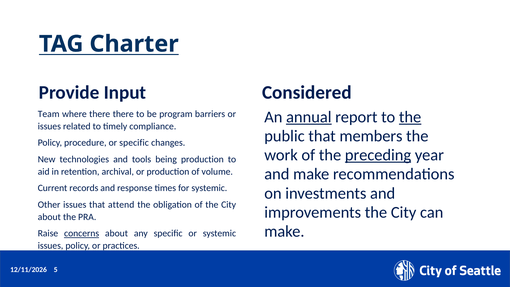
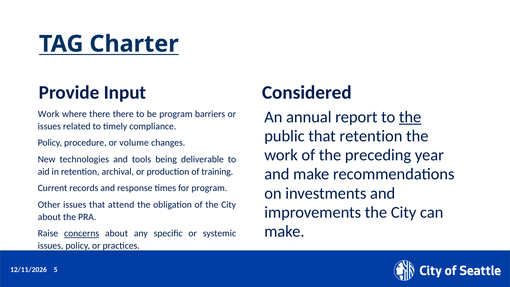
Team at (49, 114): Team -> Work
annual underline: present -> none
that members: members -> retention
or specific: specific -> volume
preceding underline: present -> none
being production: production -> deliverable
volume: volume -> training
for systemic: systemic -> program
